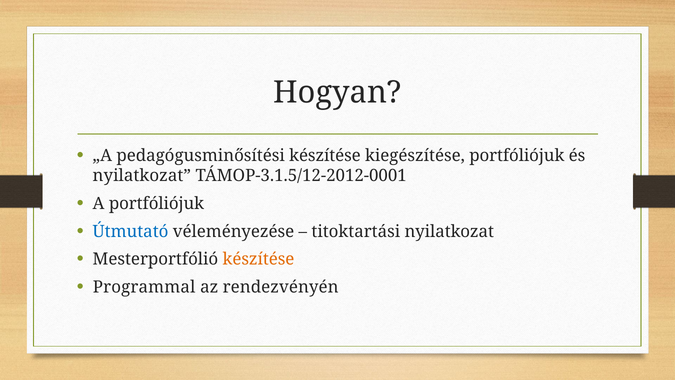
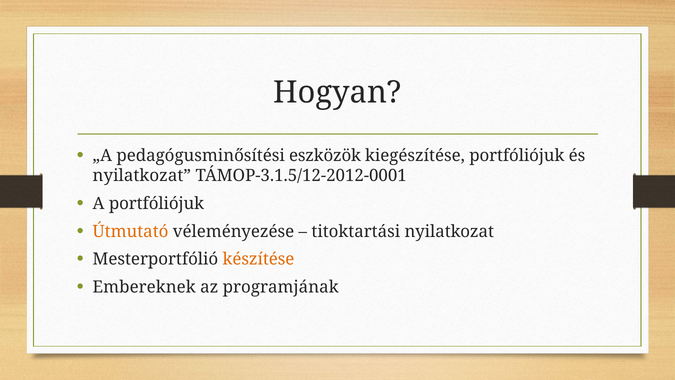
pedagógusminősítési készítése: készítése -> eszközök
Útmutató colour: blue -> orange
Programmal: Programmal -> Embereknek
rendezvényén: rendezvényén -> programjának
